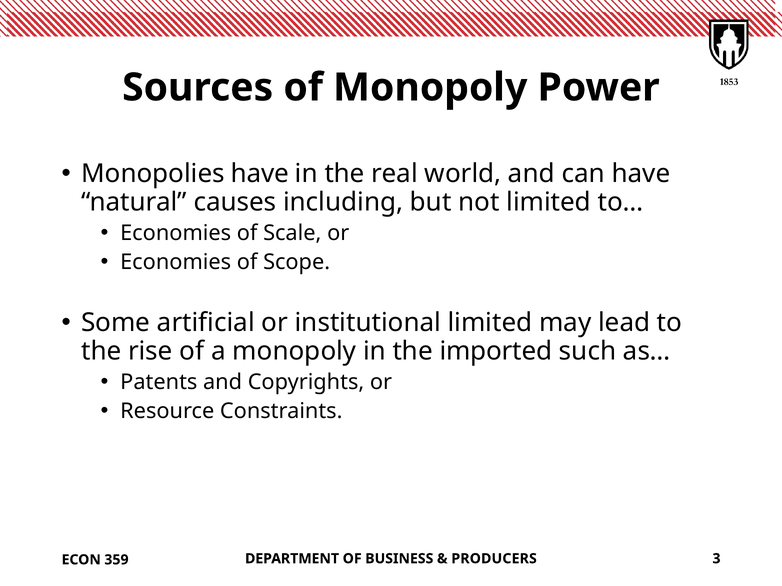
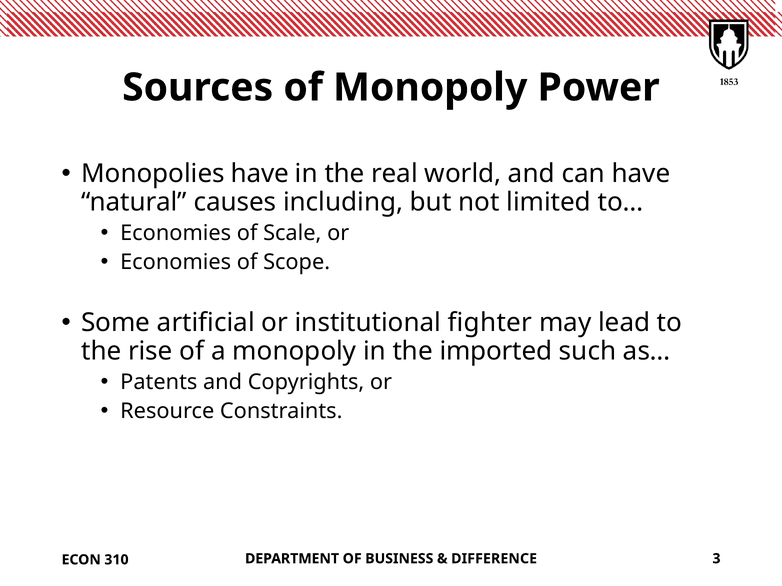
institutional limited: limited -> fighter
PRODUCERS: PRODUCERS -> DIFFERENCE
359: 359 -> 310
